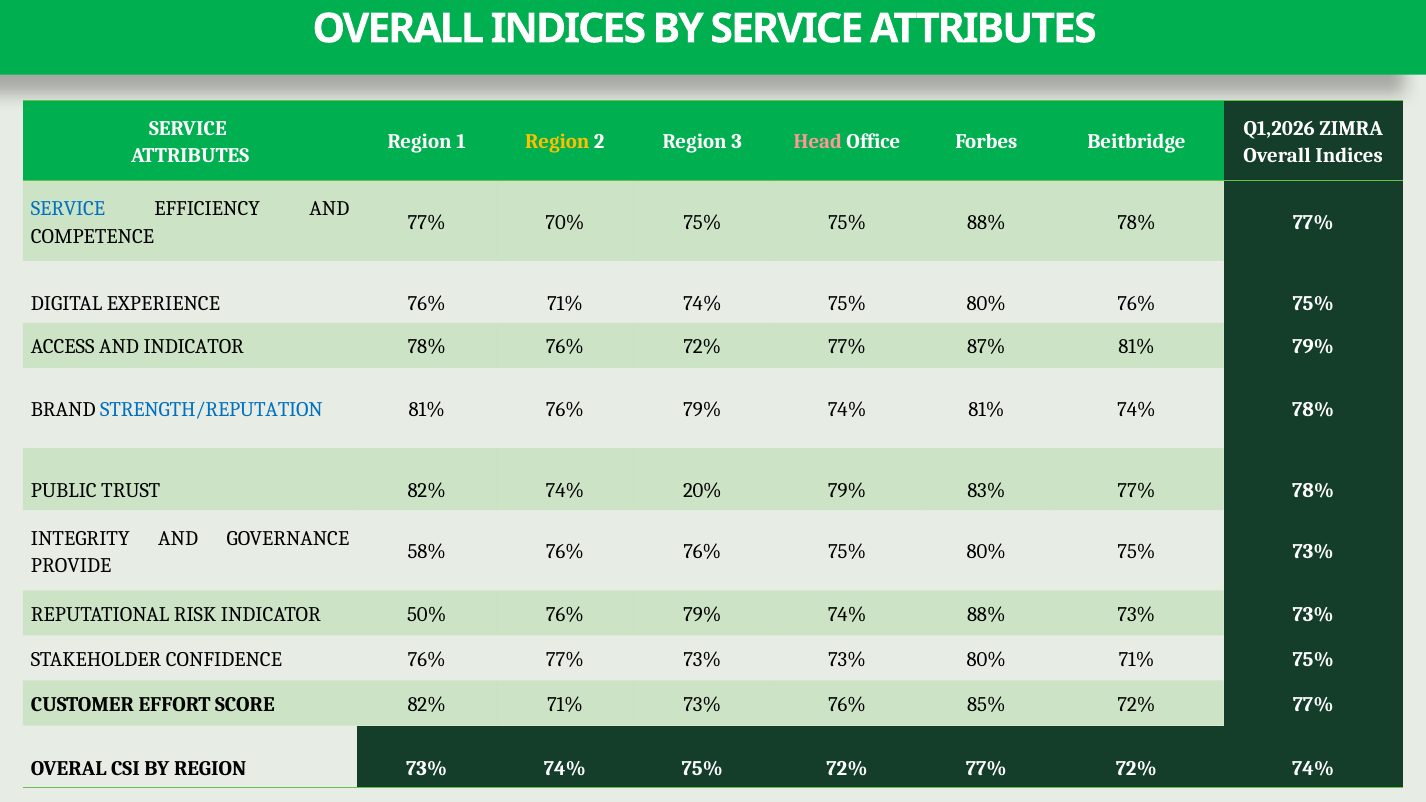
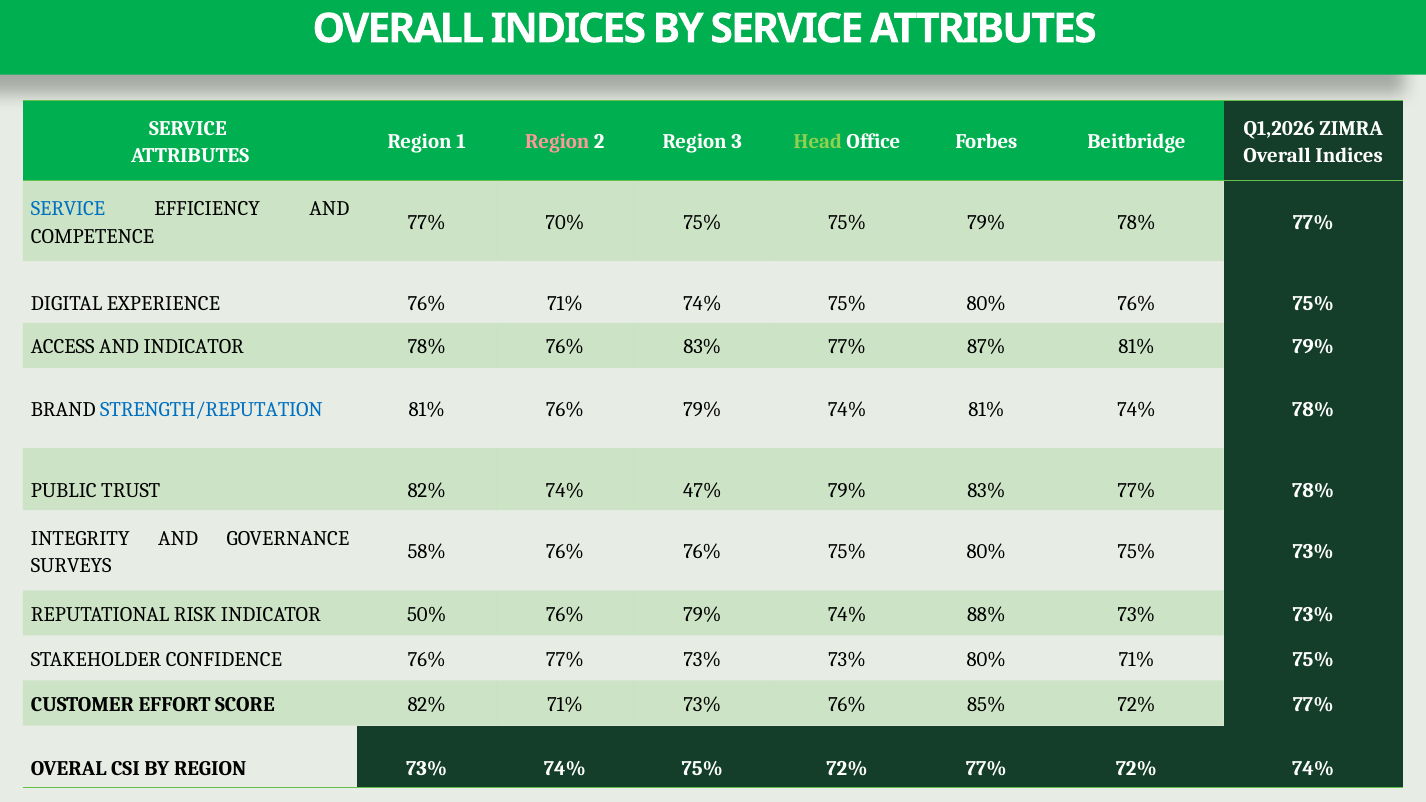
Region at (557, 142) colour: yellow -> pink
Head colour: pink -> light green
75% 88%: 88% -> 79%
76% 72%: 72% -> 83%
20%: 20% -> 47%
PROVIDE: PROVIDE -> SURVEYS
